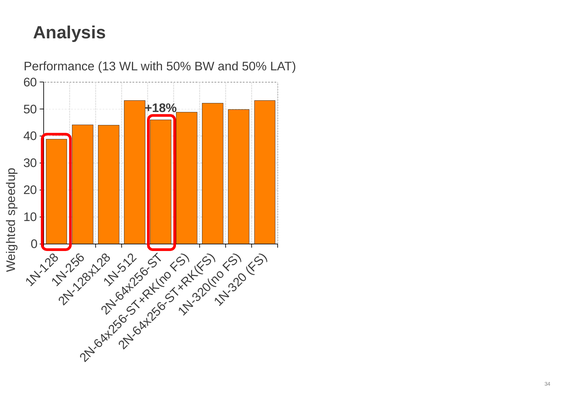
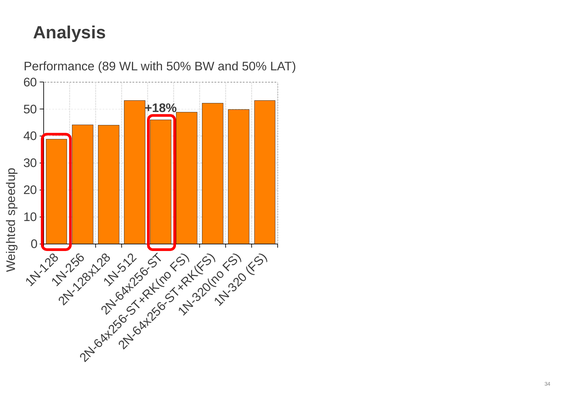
13: 13 -> 89
